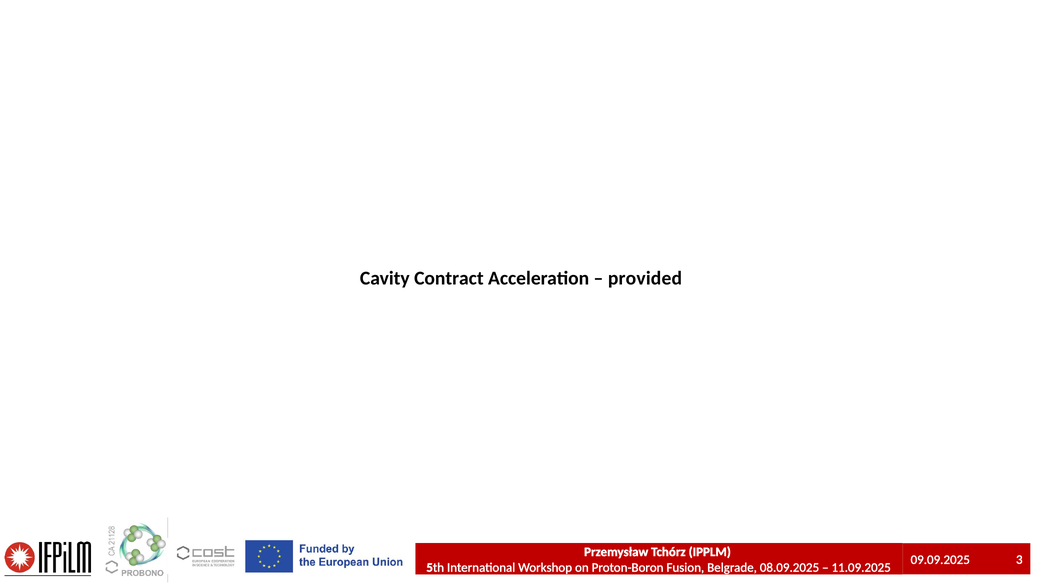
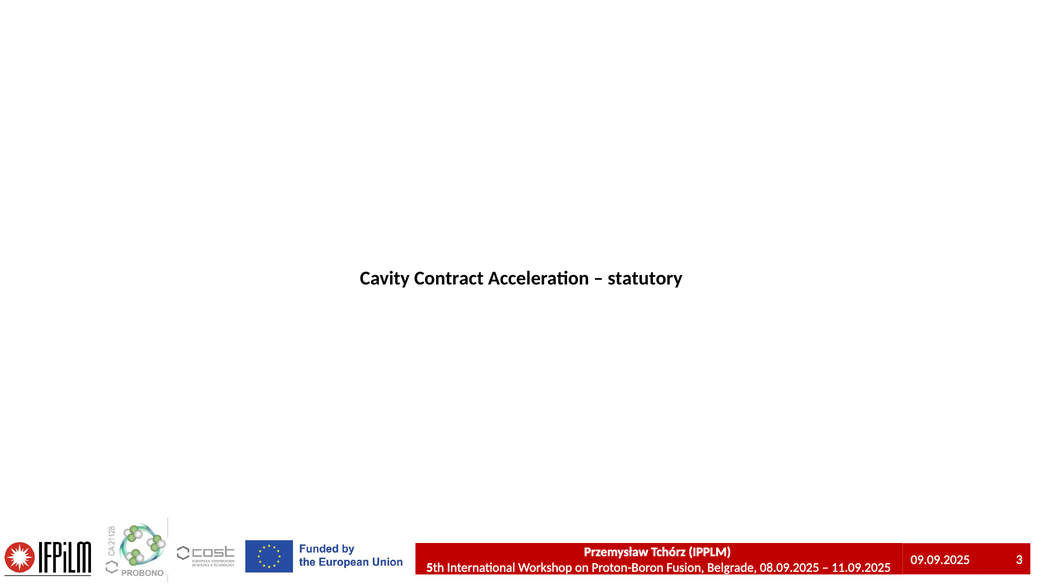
provided: provided -> statutory
